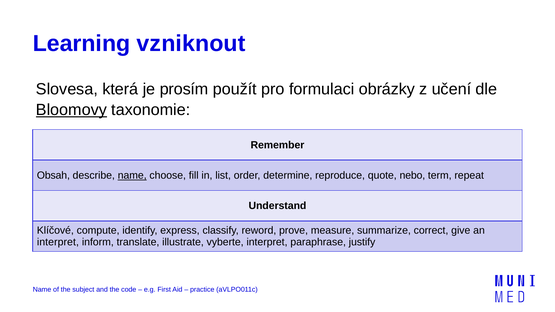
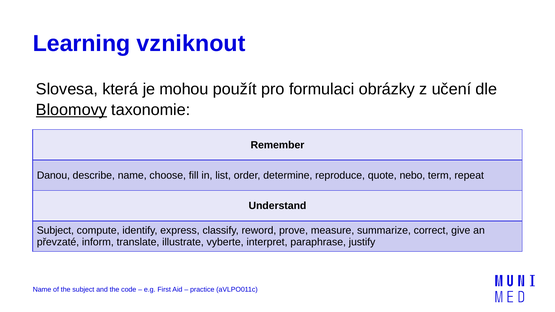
prosím: prosím -> mohou
Obsah: Obsah -> Danou
name at (132, 176) underline: present -> none
Klíčové at (55, 231): Klíčové -> Subject
interpret at (58, 242): interpret -> převzaté
